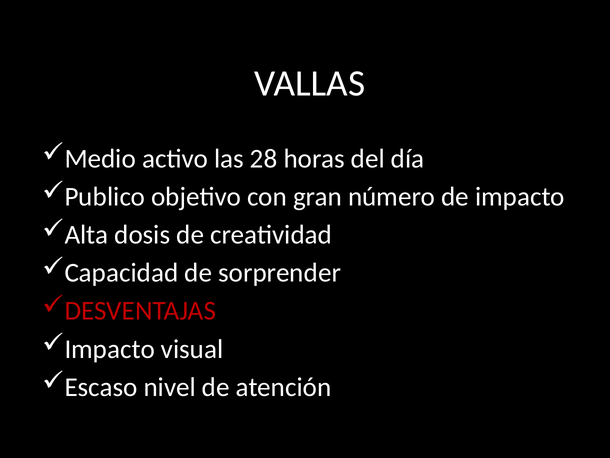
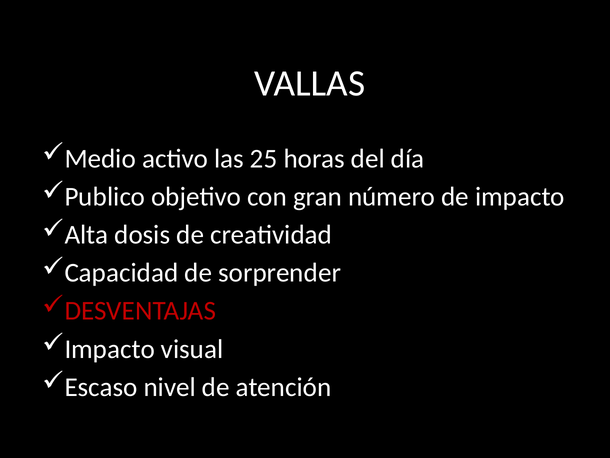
28: 28 -> 25
